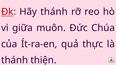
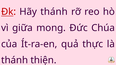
muôn: muôn -> mong
